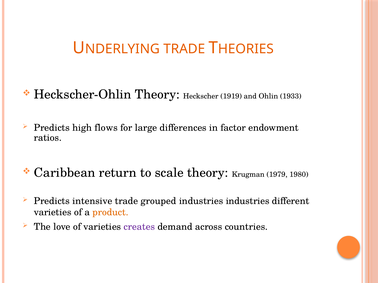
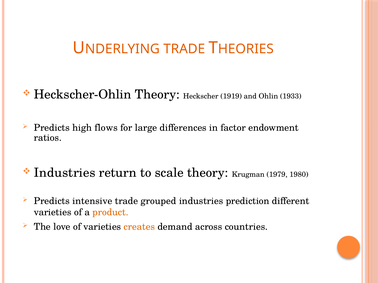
Caribbean at (65, 173): Caribbean -> Industries
industries industries: industries -> prediction
creates colour: purple -> orange
